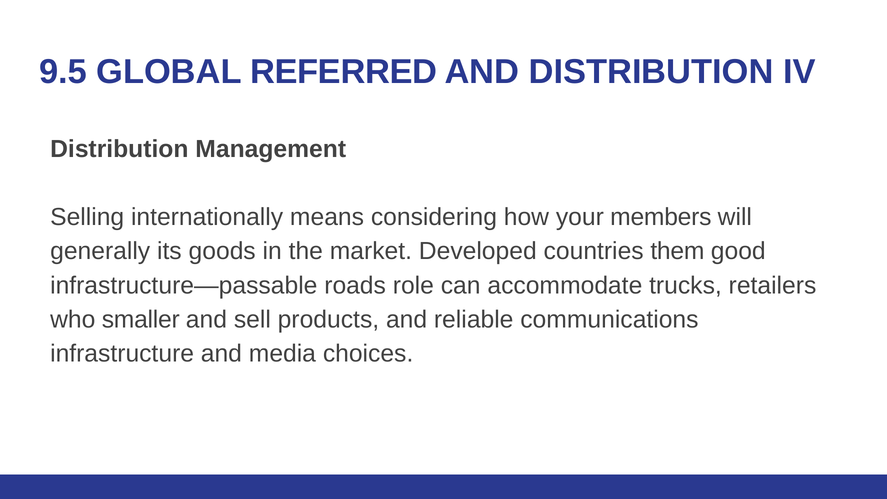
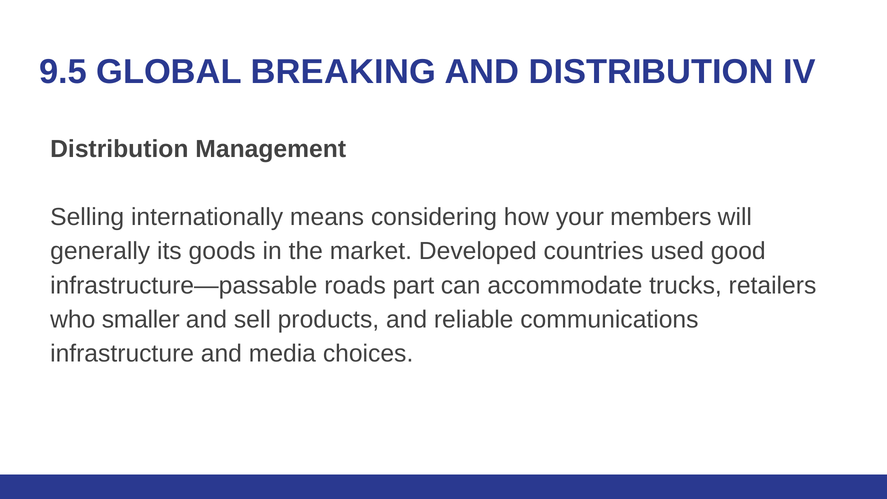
REFERRED: REFERRED -> BREAKING
them: them -> used
role: role -> part
